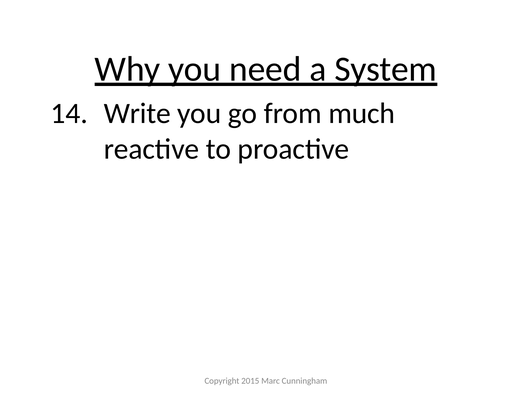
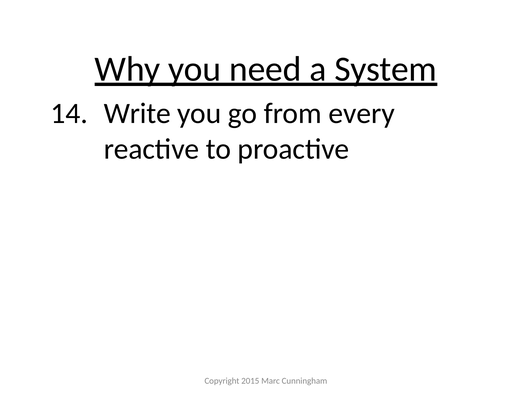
much: much -> every
